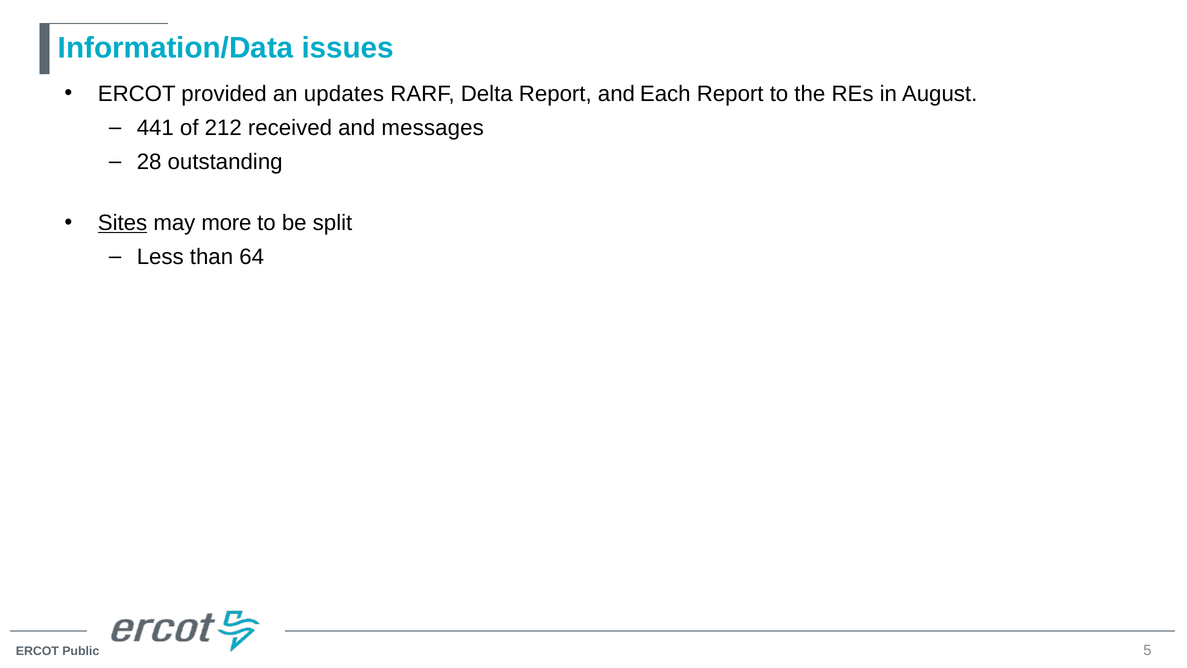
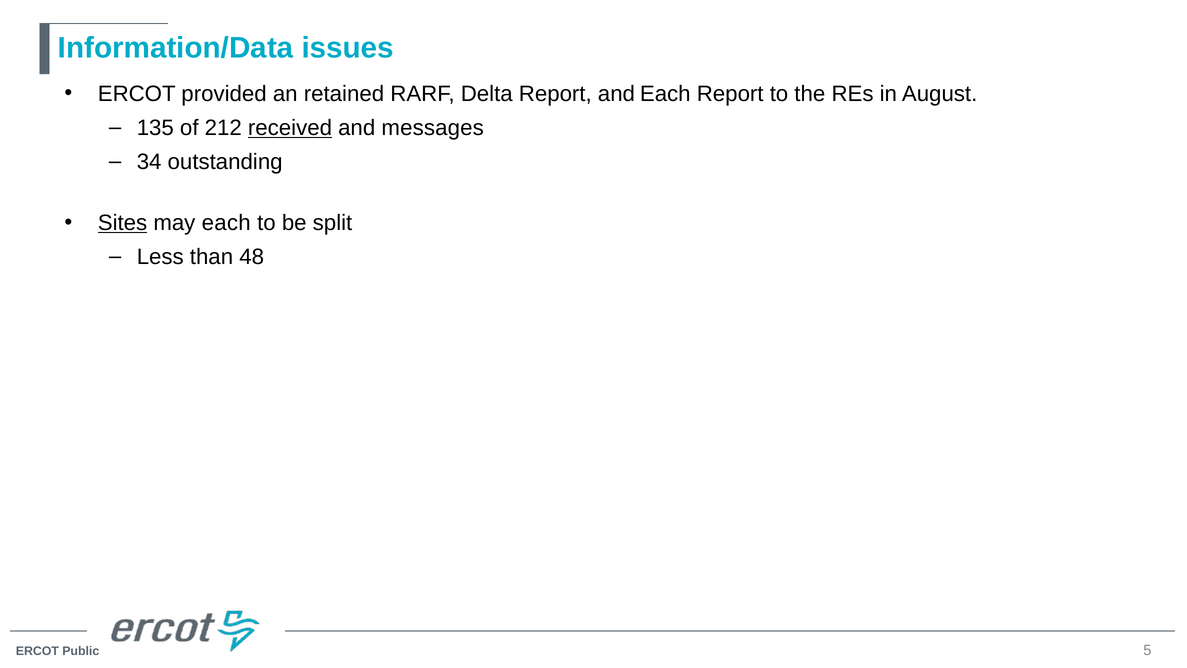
updates: updates -> retained
441: 441 -> 135
received underline: none -> present
28: 28 -> 34
may more: more -> each
64: 64 -> 48
